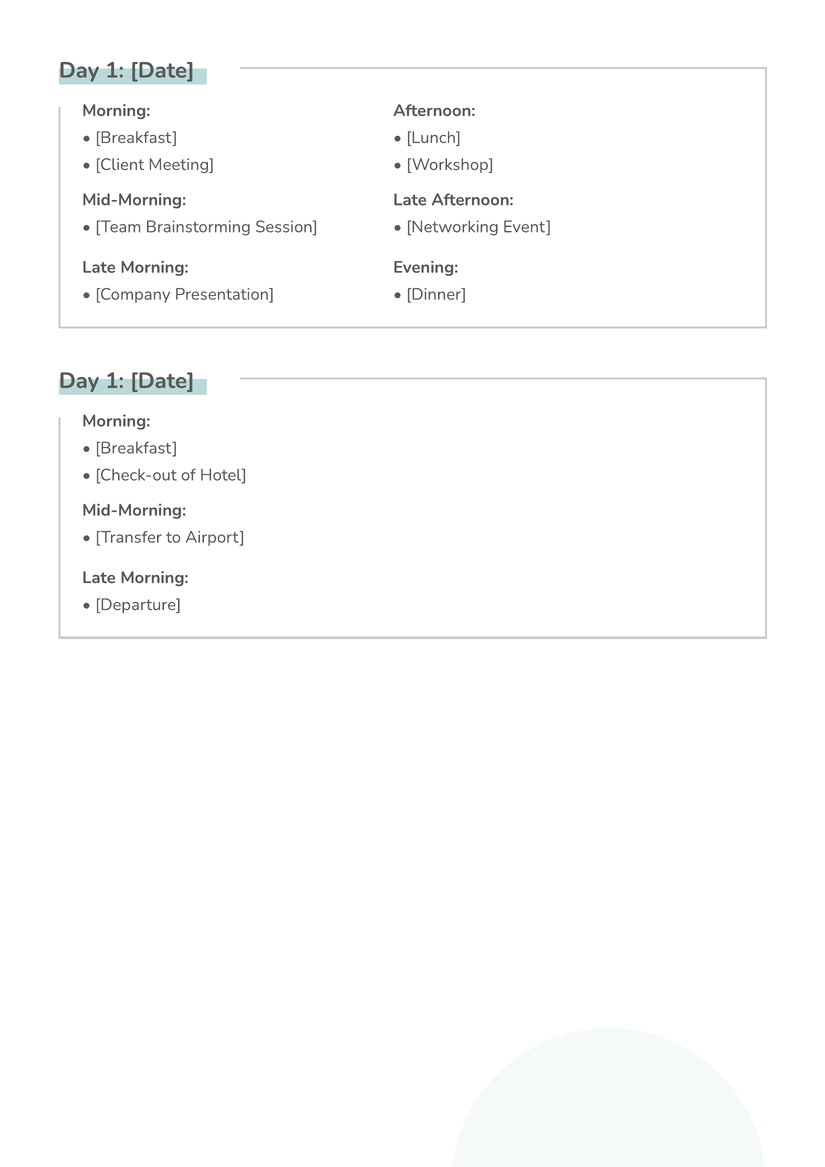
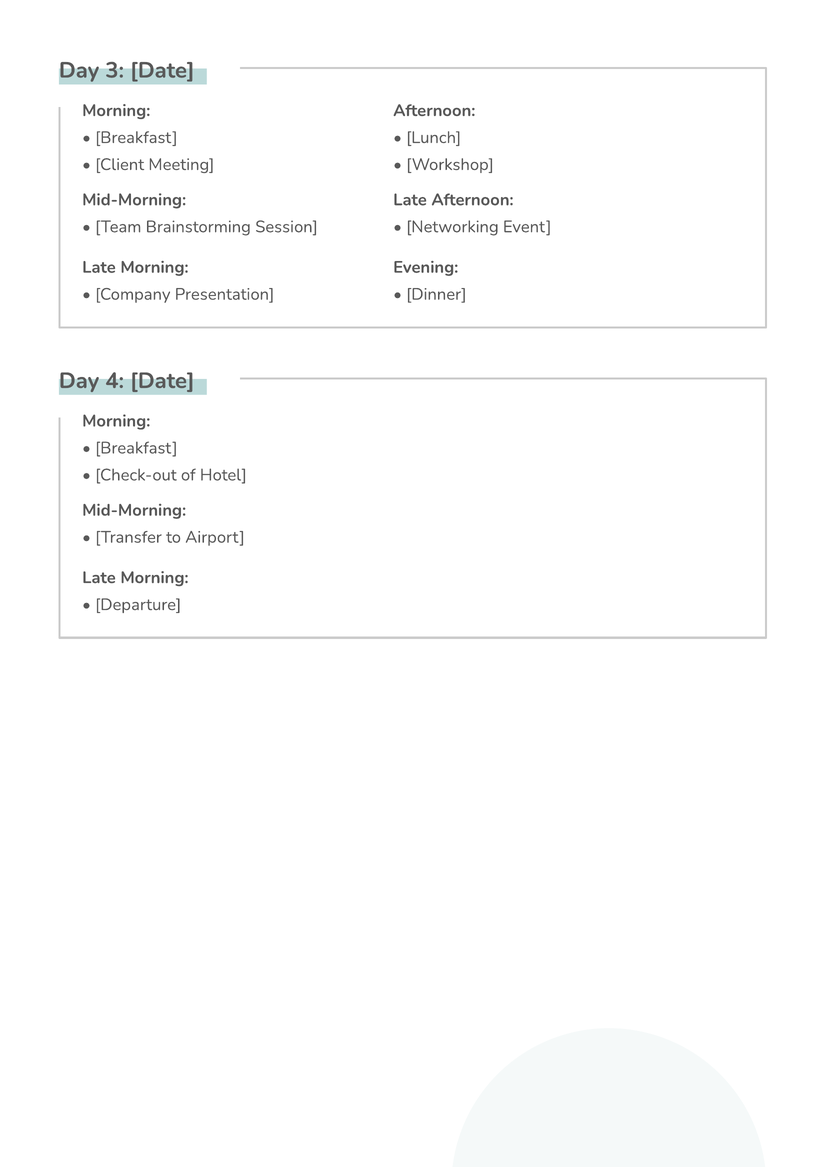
1 at (115, 70): 1 -> 3
1 at (115, 381): 1 -> 4
